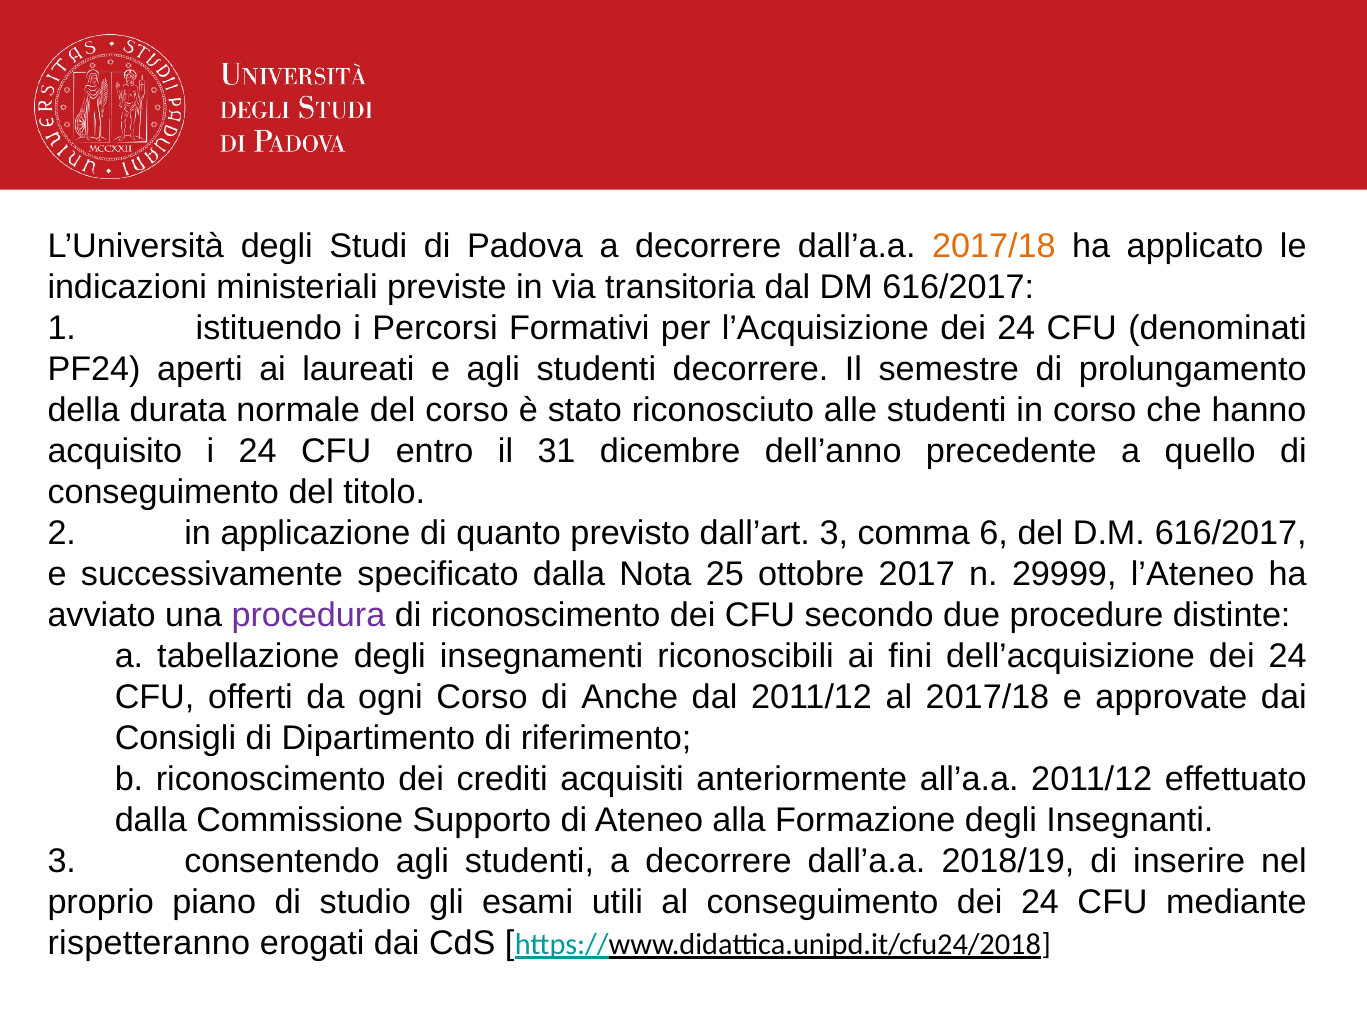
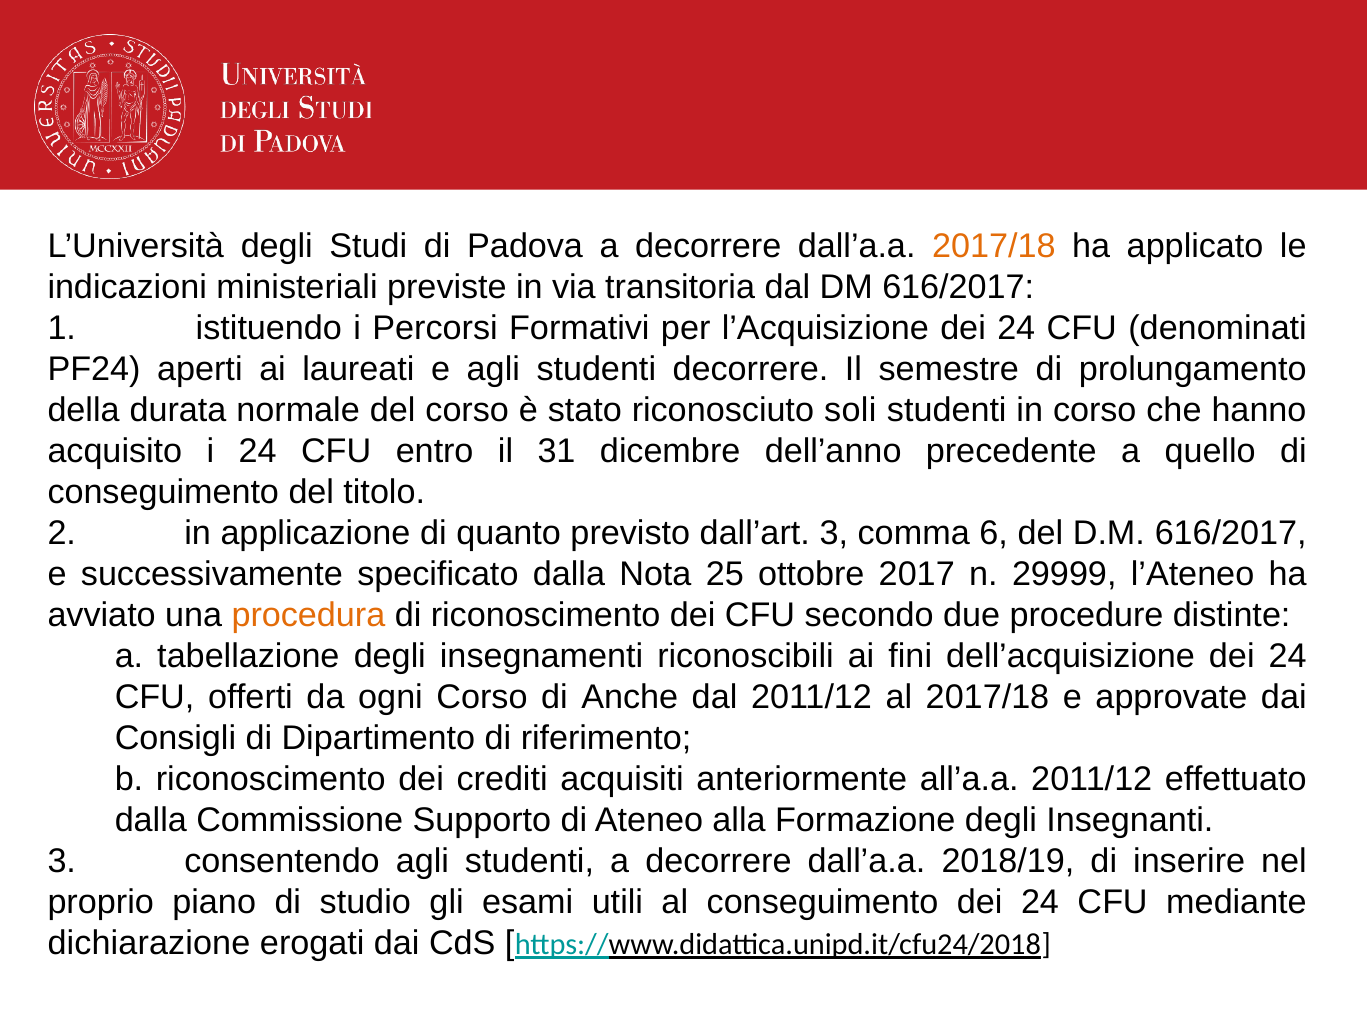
alle: alle -> soli
procedura colour: purple -> orange
rispetteranno: rispetteranno -> dichiarazione
